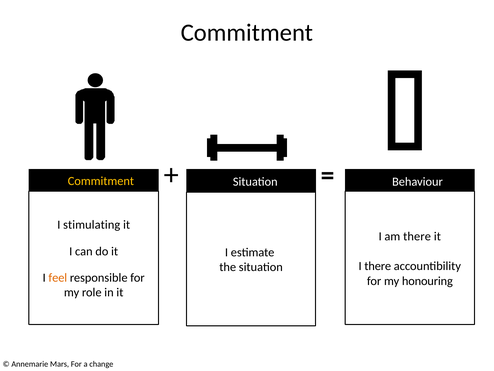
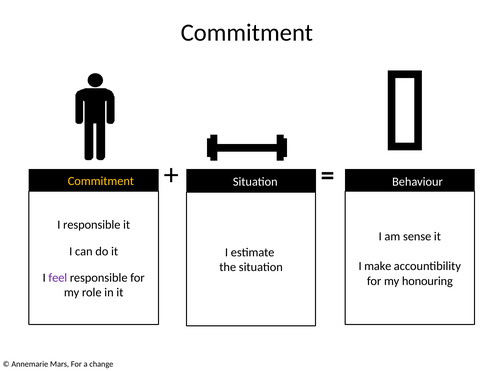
I stimulating: stimulating -> responsible
am there: there -> sense
I there: there -> make
feel colour: orange -> purple
